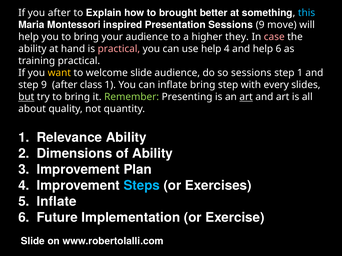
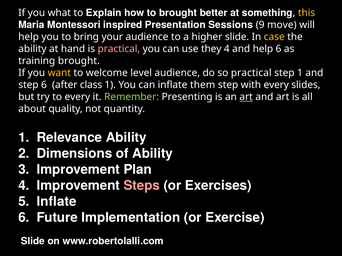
you after: after -> what
this colour: light blue -> yellow
higher they: they -> slide
case colour: pink -> yellow
use help: help -> they
training practical: practical -> brought
welcome slide: slide -> level
so sessions: sessions -> practical
step 9: 9 -> 6
inflate bring: bring -> them
but underline: present -> none
try to bring: bring -> every
Steps colour: light blue -> pink
